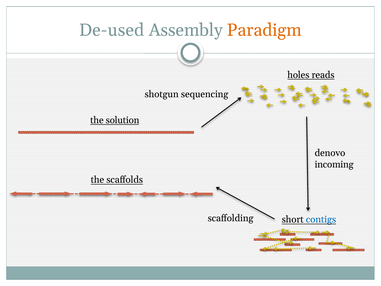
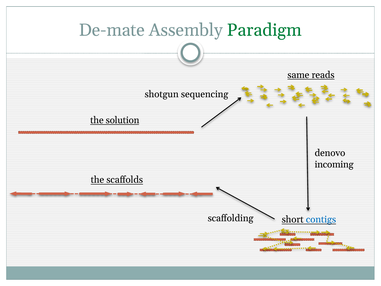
De-used: De-used -> De-mate
Paradigm colour: orange -> green
holes: holes -> same
